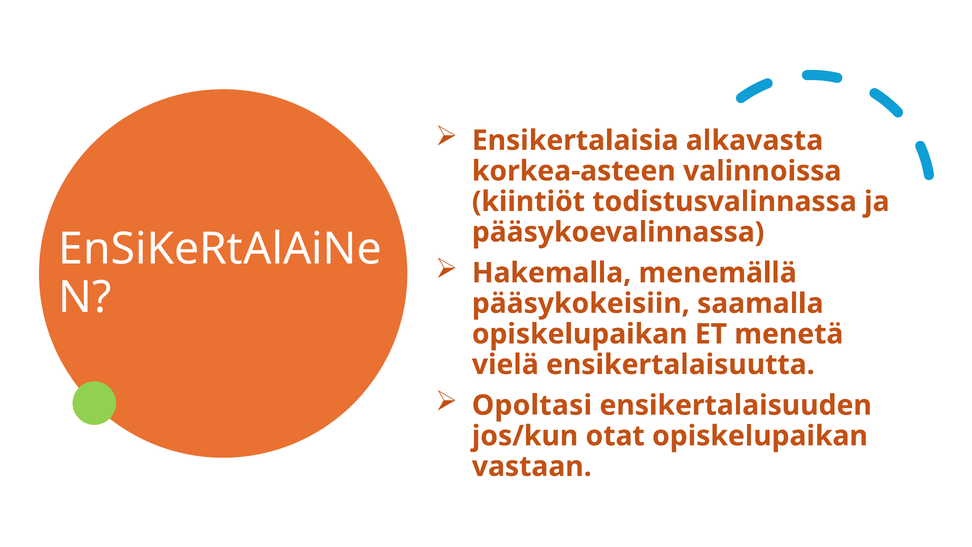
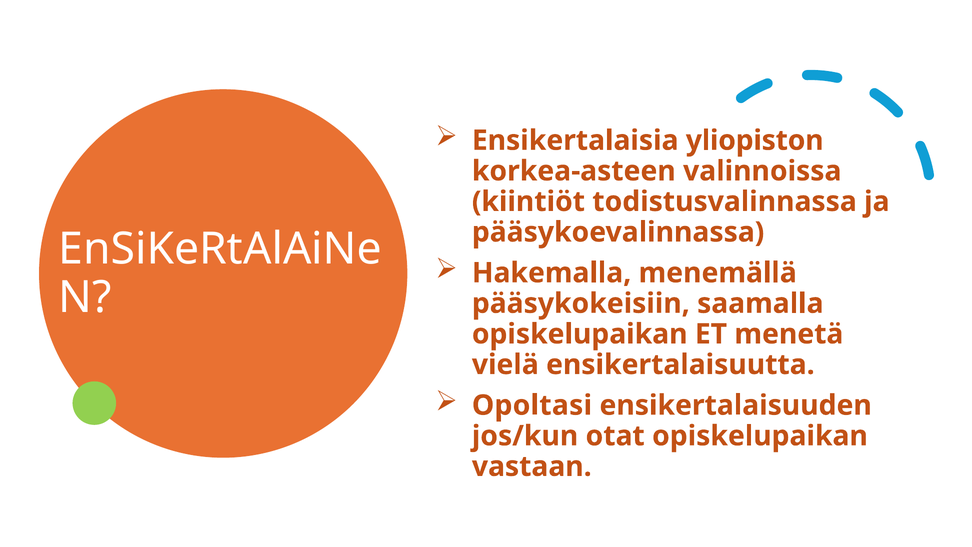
alkavasta: alkavasta -> yliopiston
